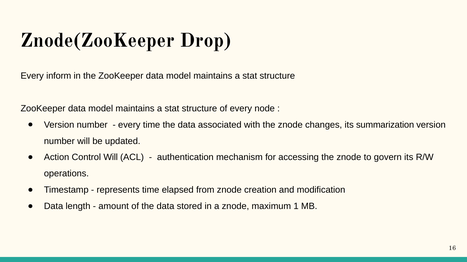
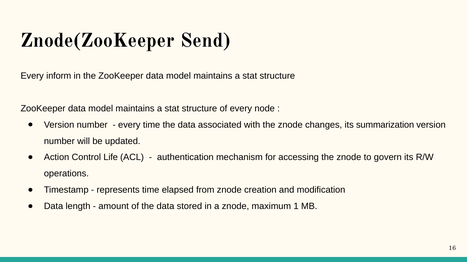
Drop: Drop -> Send
Control Will: Will -> Life
